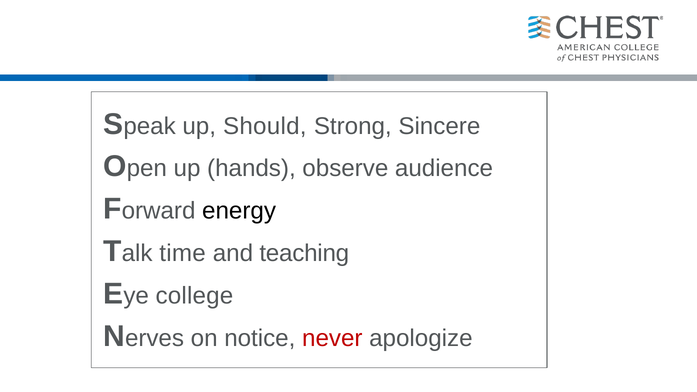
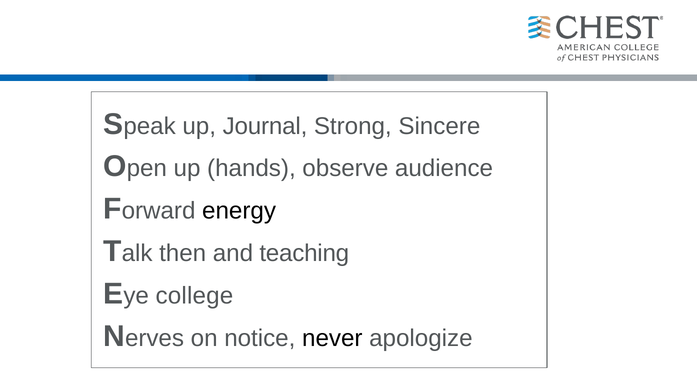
Should: Should -> Journal
time: time -> then
never colour: red -> black
